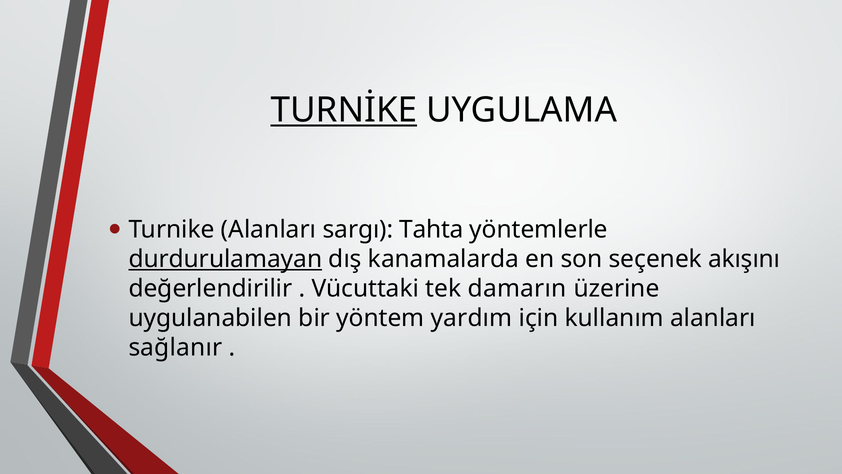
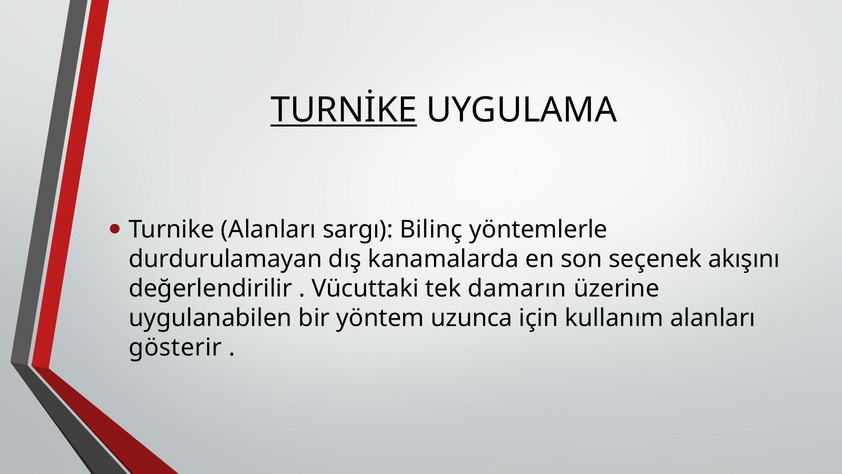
Tahta: Tahta -> Bilinç
durdurulamayan underline: present -> none
yardım: yardım -> uzunca
sağlanır: sağlanır -> gösterir
